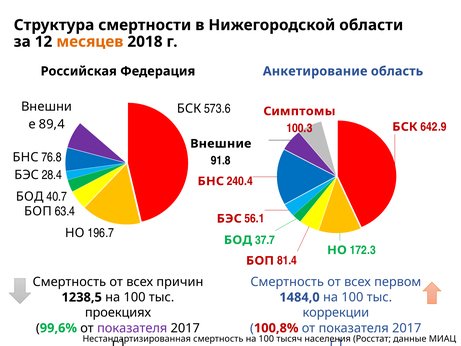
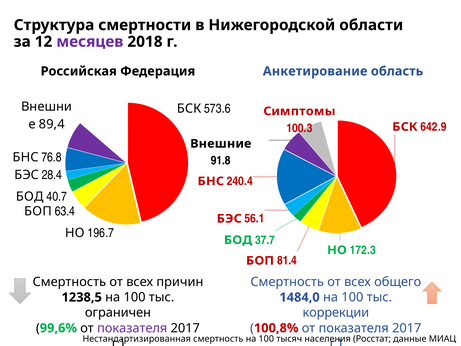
месяцев colour: orange -> purple
первом: первом -> общего
проекциях: проекциях -> ограничен
